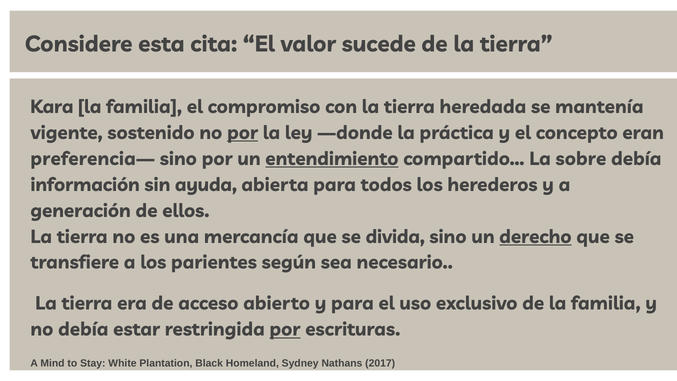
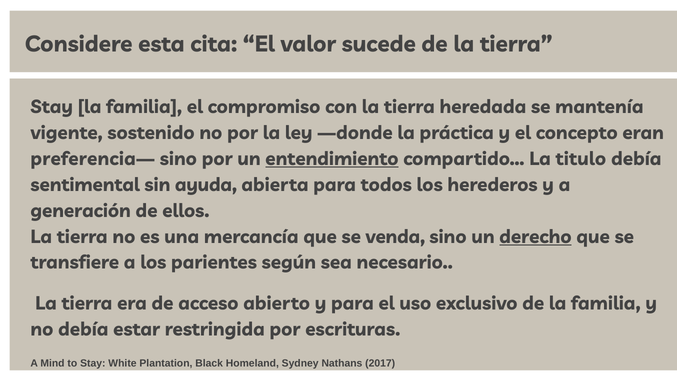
Kara at (52, 107): Kara -> Stay
por at (243, 133) underline: present -> none
sobre: sobre -> titulo
información: información -> sentimental
divida: divida -> venda
por at (285, 330) underline: present -> none
